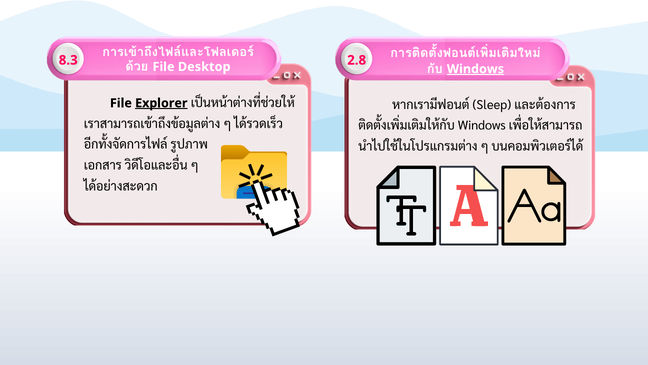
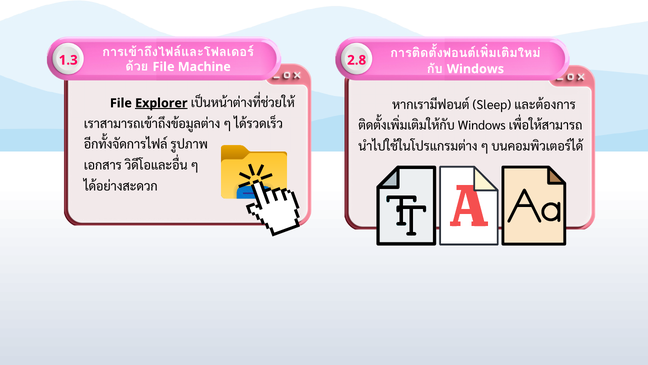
8.3: 8.3 -> 1.3
Desktop: Desktop -> Machine
Windows at (475, 69) underline: present -> none
